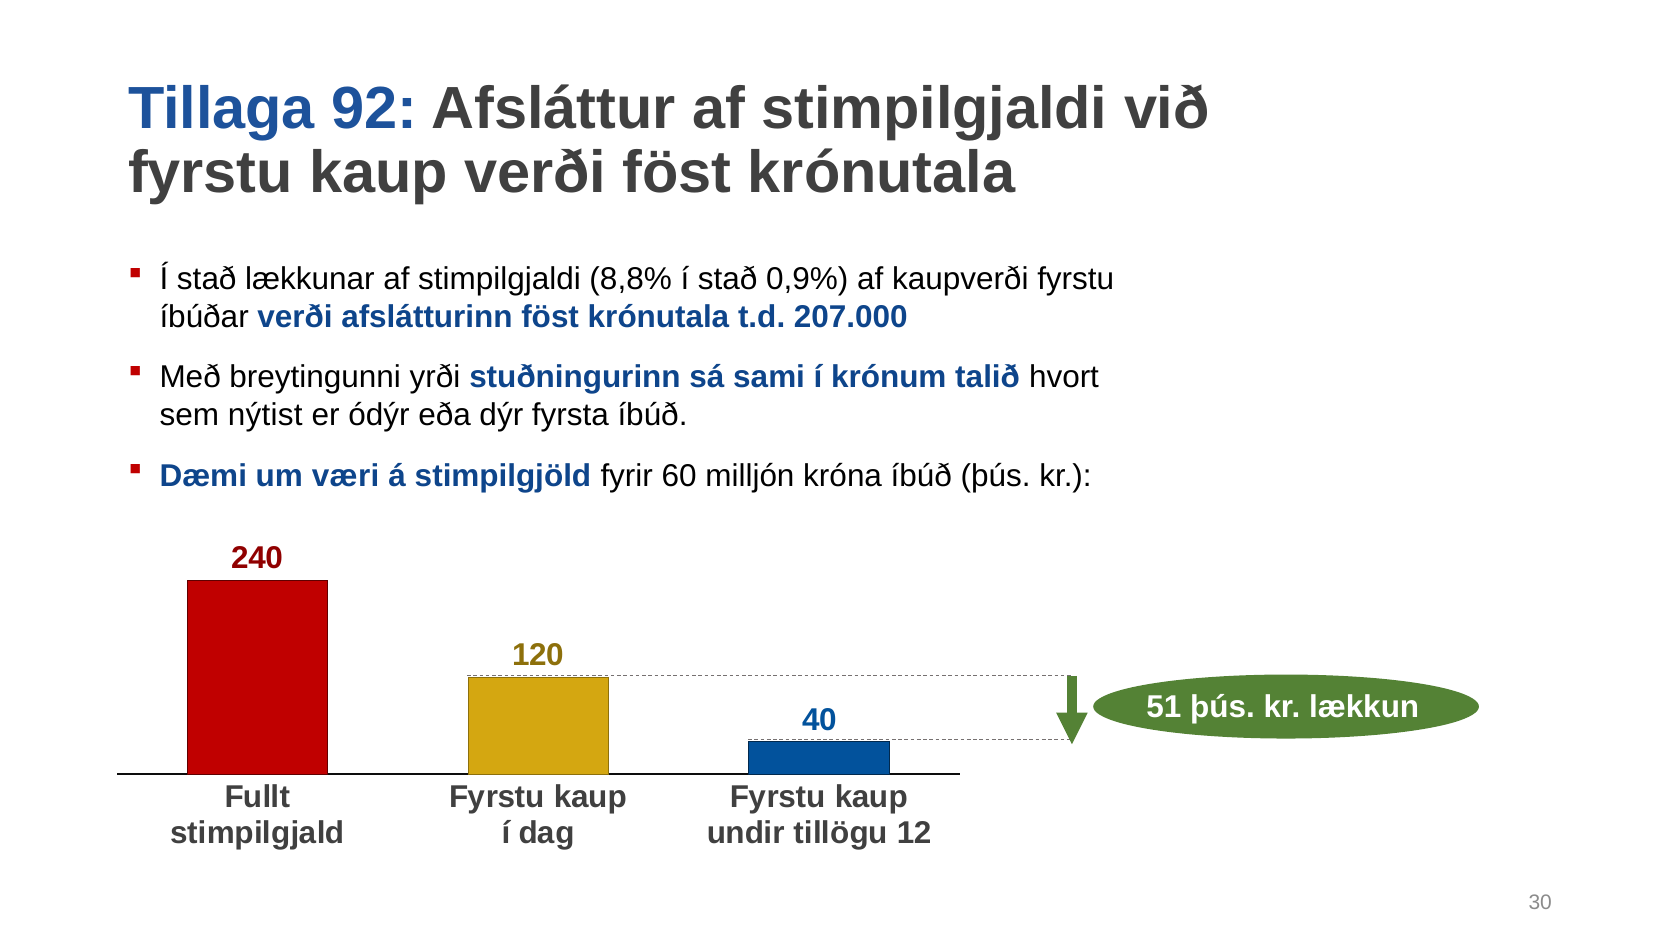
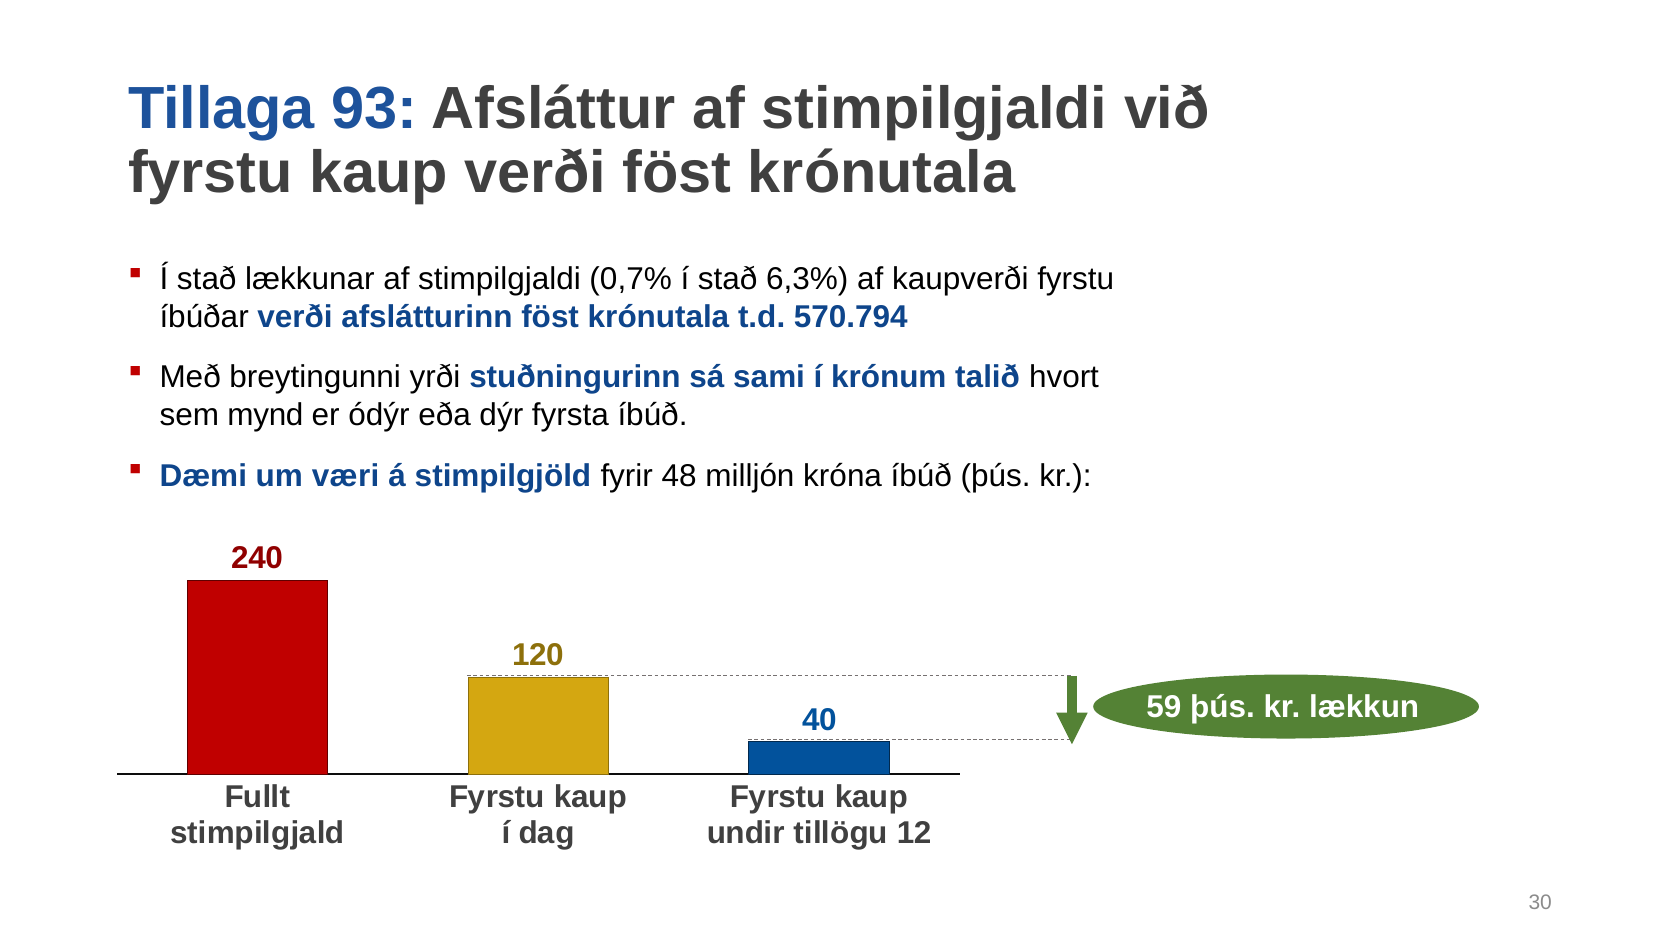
92: 92 -> 93
8,8%: 8,8% -> 0,7%
0,9%: 0,9% -> 6,3%
207.000: 207.000 -> 570.794
nýtist: nýtist -> mynd
60: 60 -> 48
51: 51 -> 59
